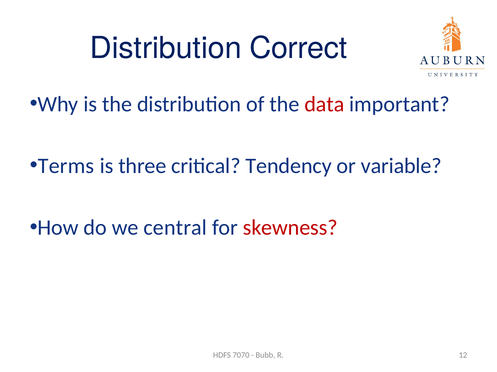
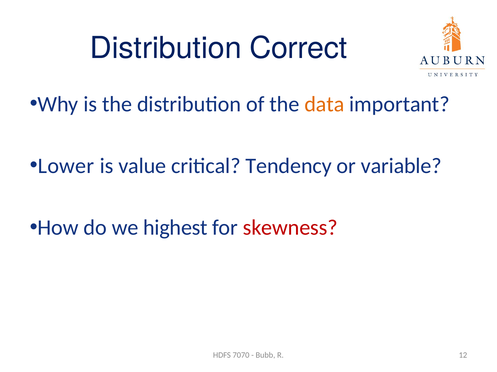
data colour: red -> orange
Terms: Terms -> Lower
three: three -> value
central: central -> highest
